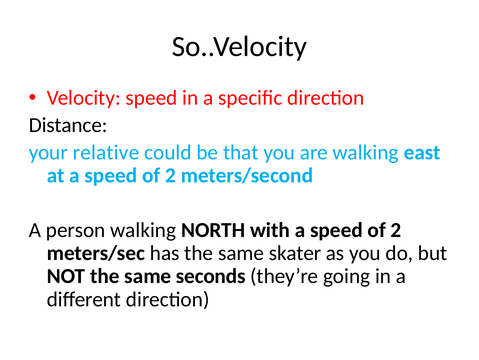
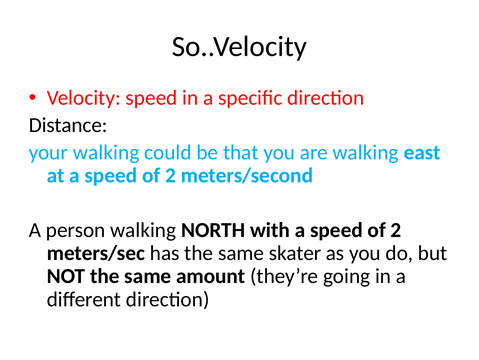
your relative: relative -> walking
seconds: seconds -> amount
